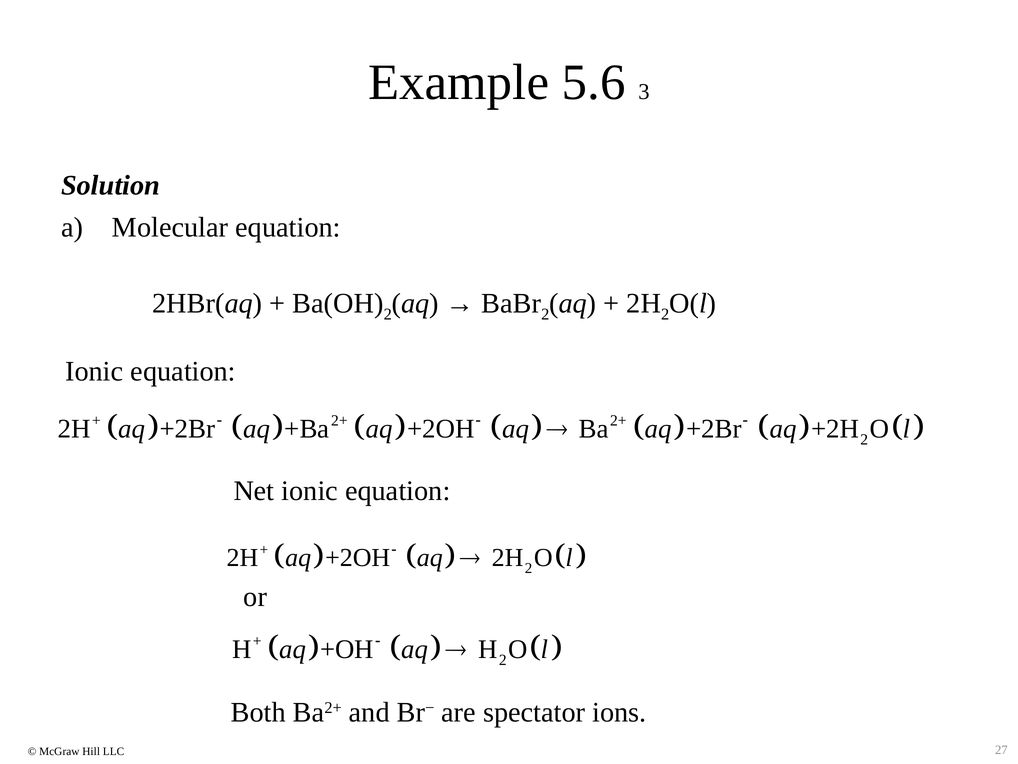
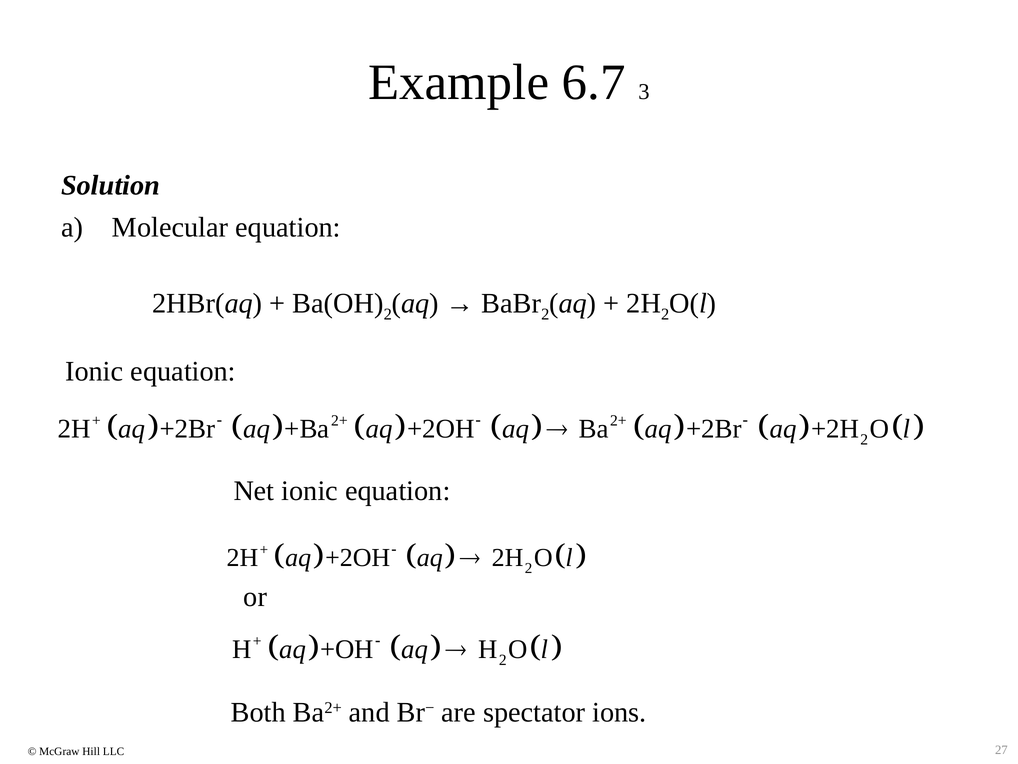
5.6: 5.6 -> 6.7
